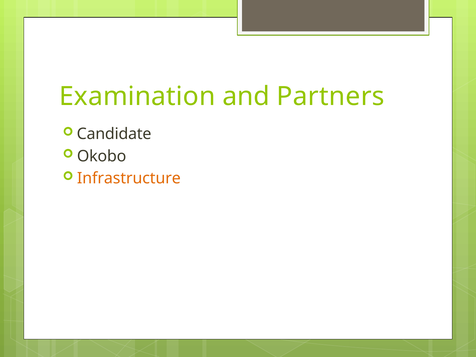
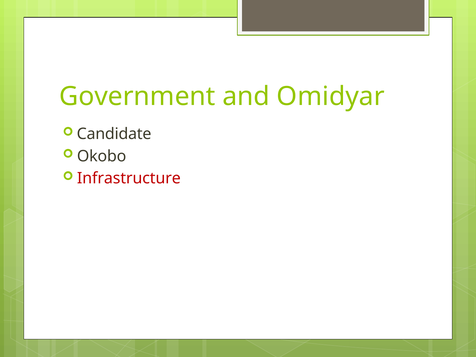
Examination: Examination -> Government
Partners: Partners -> Omidyar
Infrastructure colour: orange -> red
